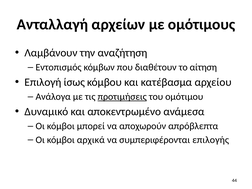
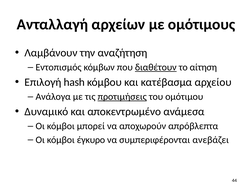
διαθέτουν underline: none -> present
ίσως: ίσως -> hash
αρχικά: αρχικά -> έγκυρο
επιλογής: επιλογής -> ανεβάζει
